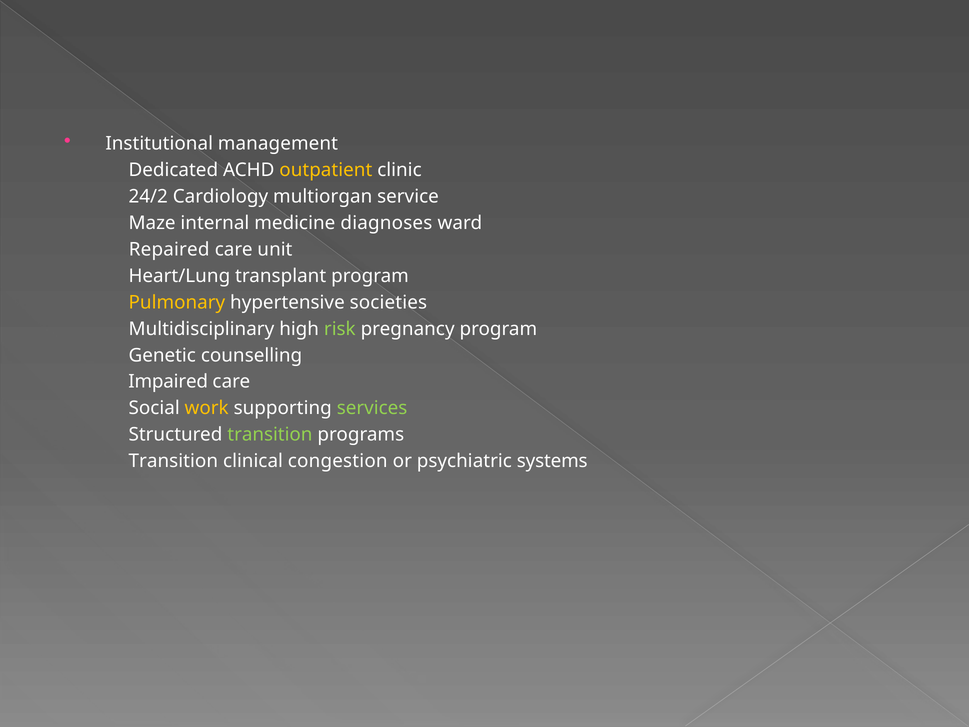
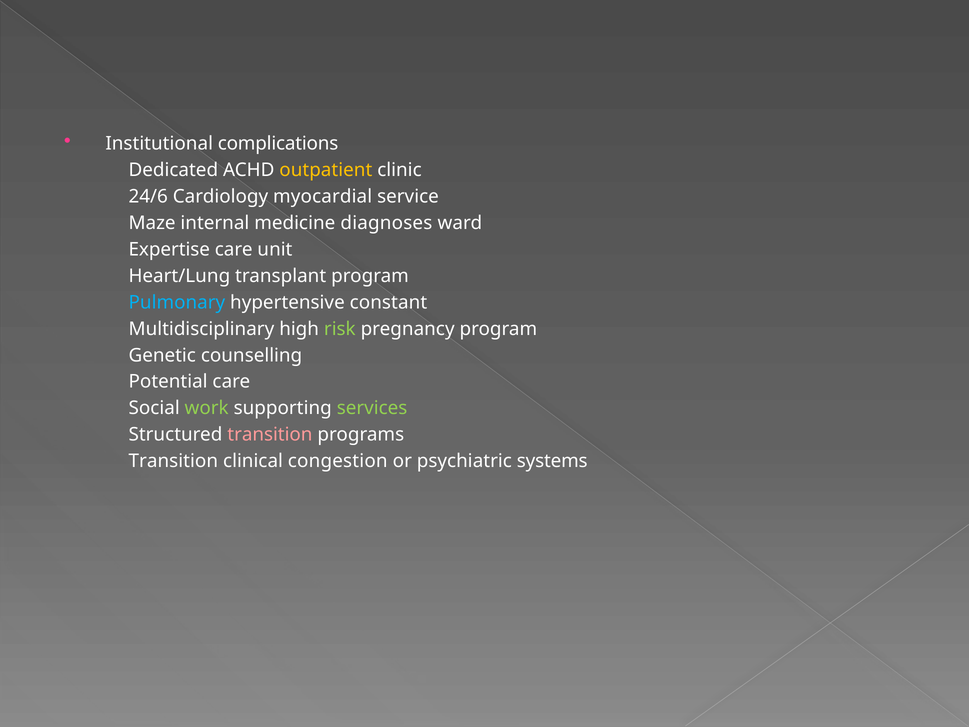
management: management -> complications
24/2: 24/2 -> 24/6
multiorgan: multiorgan -> myocardial
Repaired: Repaired -> Expertise
Pulmonary colour: yellow -> light blue
societies: societies -> constant
Impaired: Impaired -> Potential
work colour: yellow -> light green
transition at (270, 435) colour: light green -> pink
